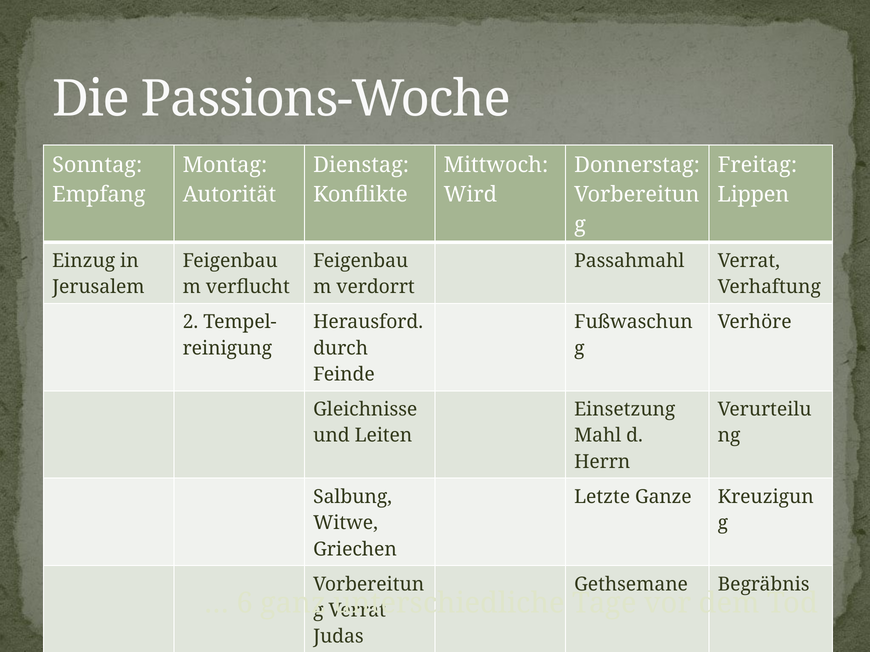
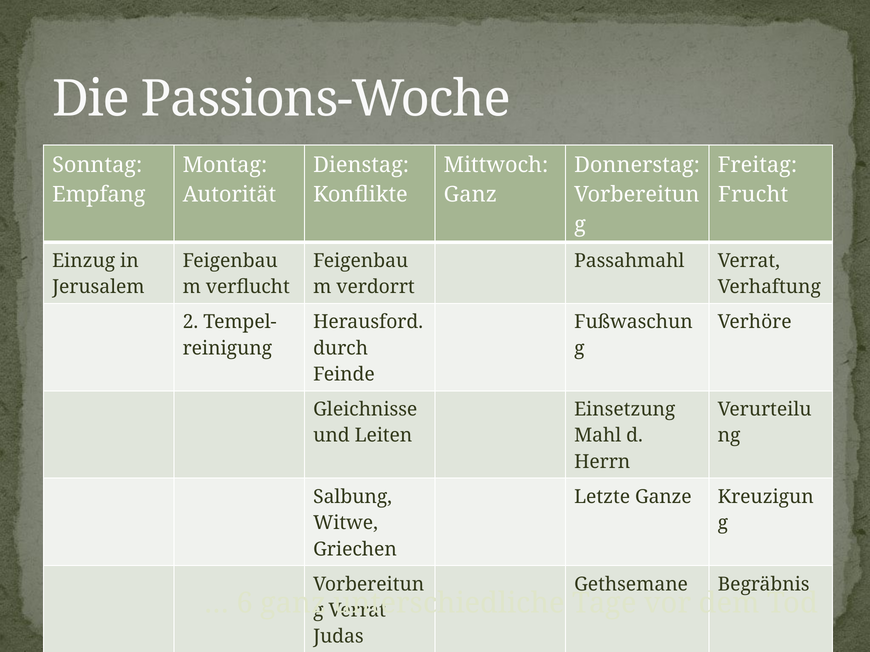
Wird at (470, 195): Wird -> Ganz
Lippen: Lippen -> Frucht
